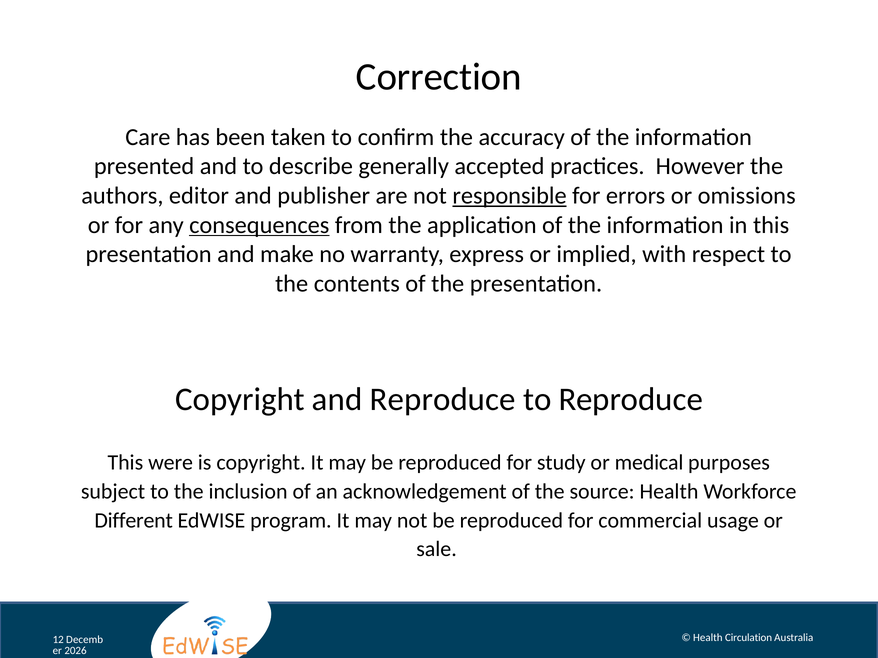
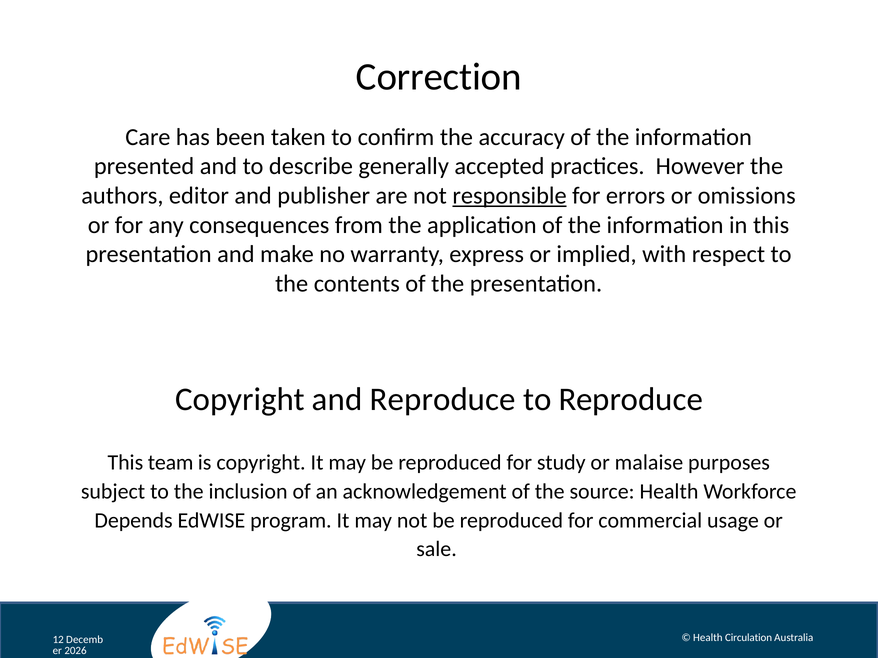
consequences underline: present -> none
were: were -> team
medical: medical -> malaise
Different: Different -> Depends
